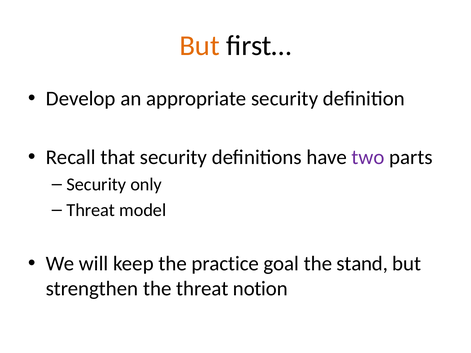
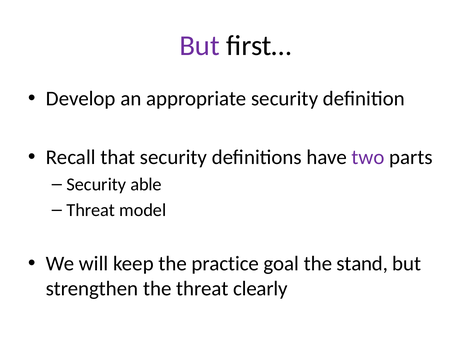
But at (200, 46) colour: orange -> purple
only: only -> able
notion: notion -> clearly
